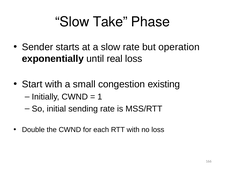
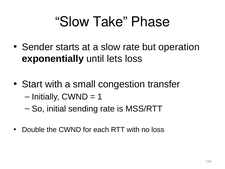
real: real -> lets
existing: existing -> transfer
